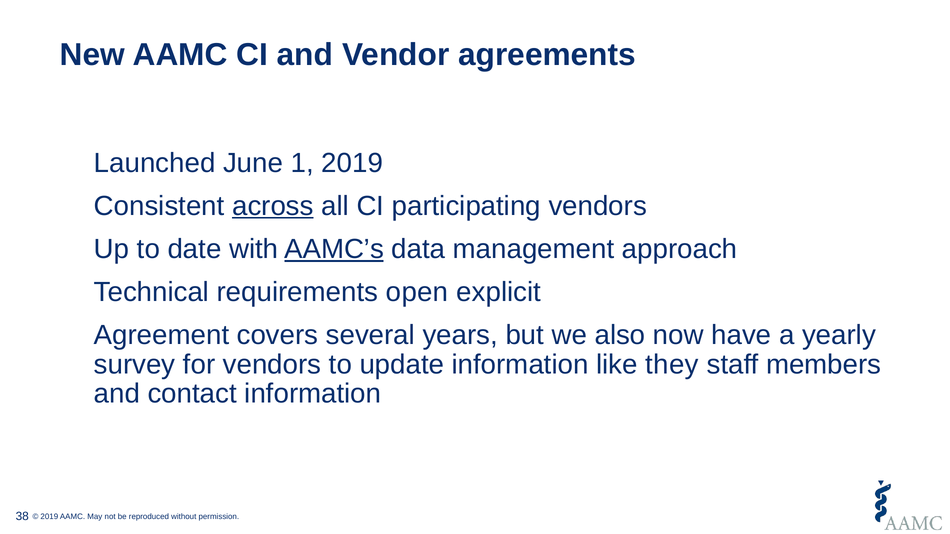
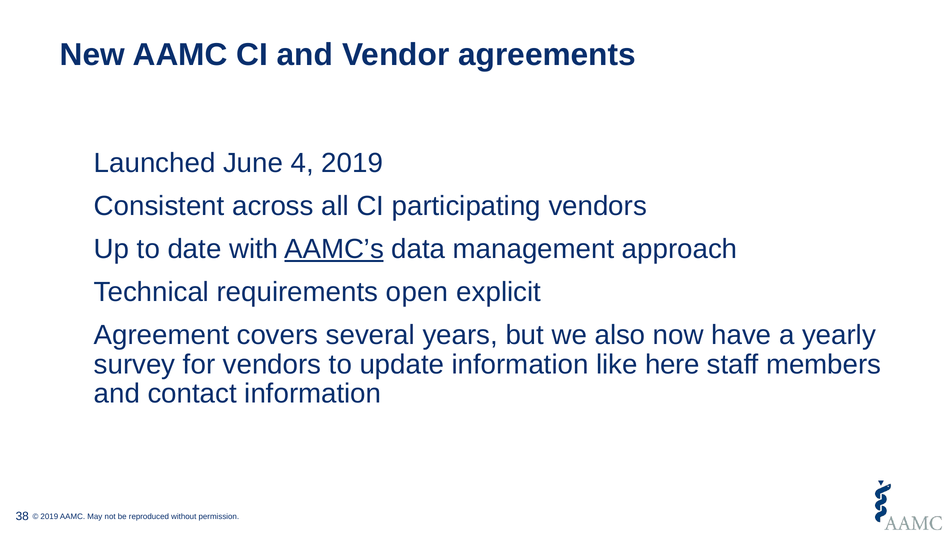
1: 1 -> 4
across underline: present -> none
they: they -> here
